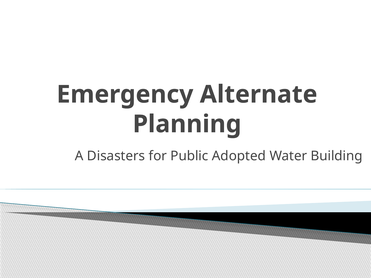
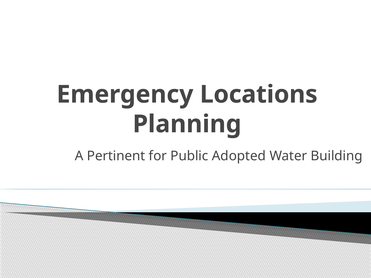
Alternate: Alternate -> Locations
Disasters: Disasters -> Pertinent
